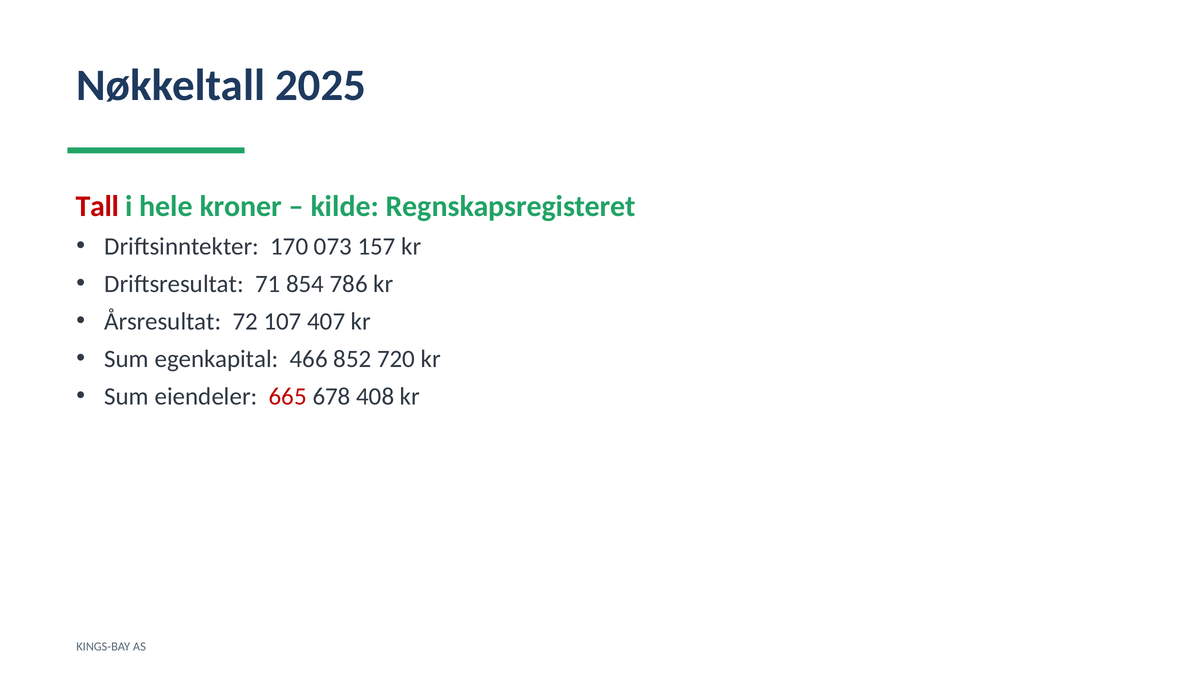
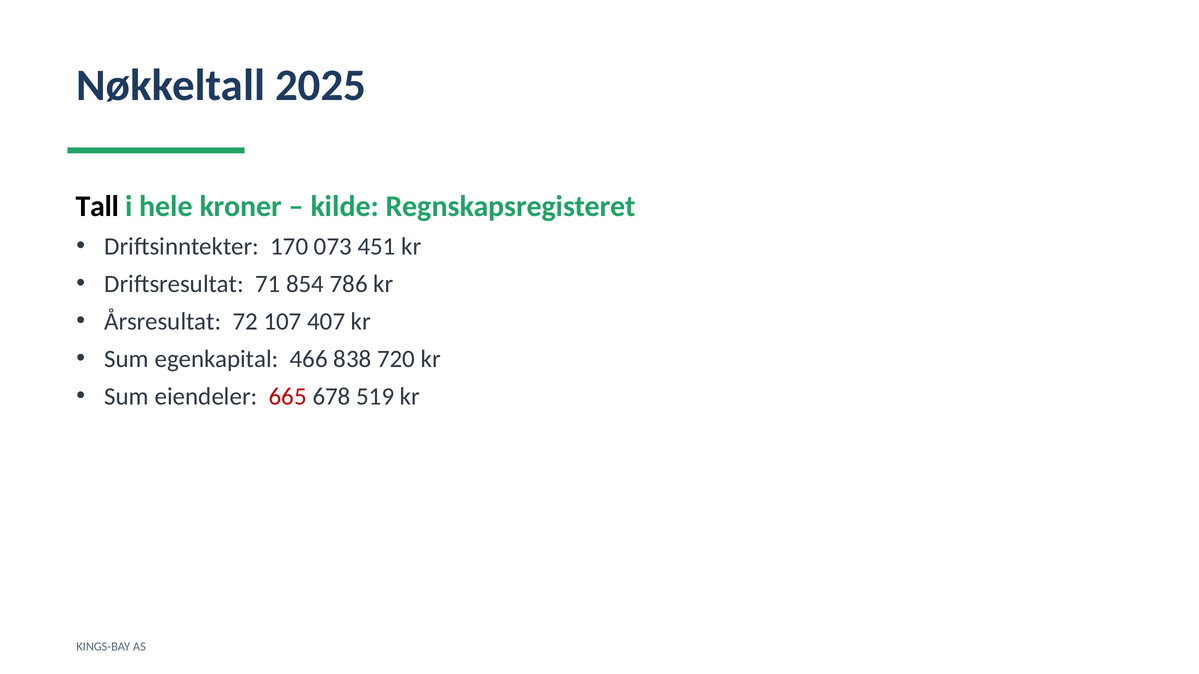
Tall colour: red -> black
157: 157 -> 451
852: 852 -> 838
408: 408 -> 519
